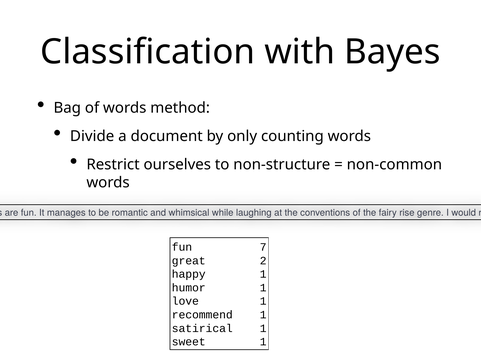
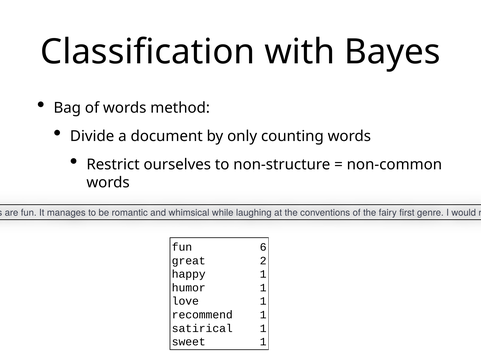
rise: rise -> first
7: 7 -> 6
